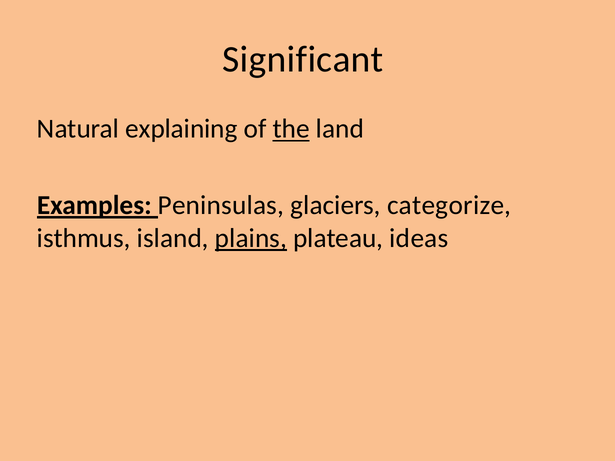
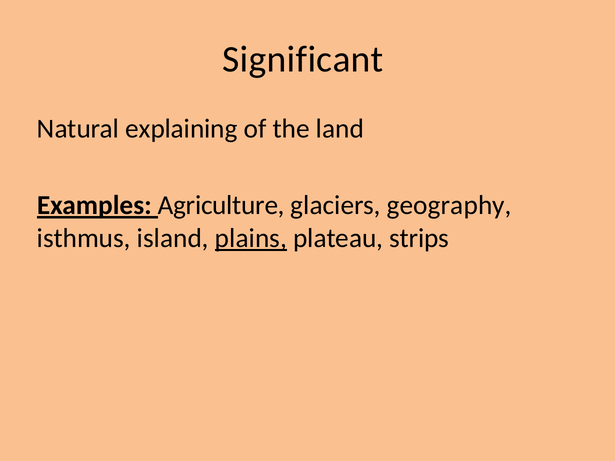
the underline: present -> none
Peninsulas: Peninsulas -> Agriculture
categorize: categorize -> geography
ideas: ideas -> strips
